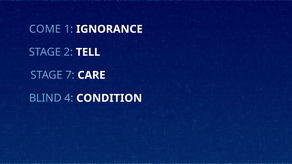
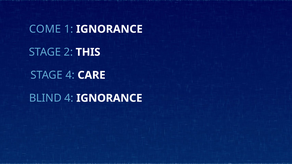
TELL: TELL -> THIS
STAGE 7: 7 -> 4
4 CONDITION: CONDITION -> IGNORANCE
